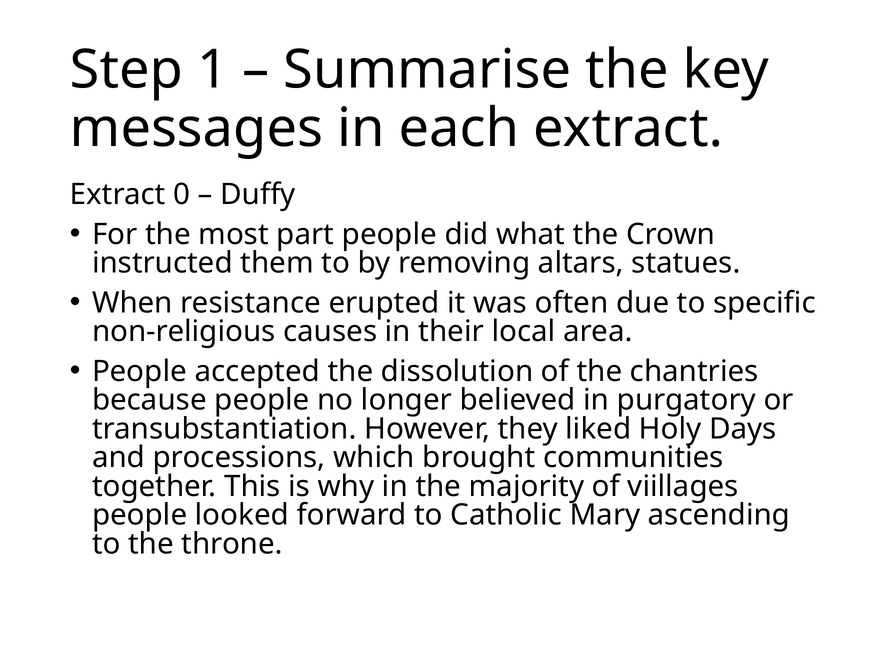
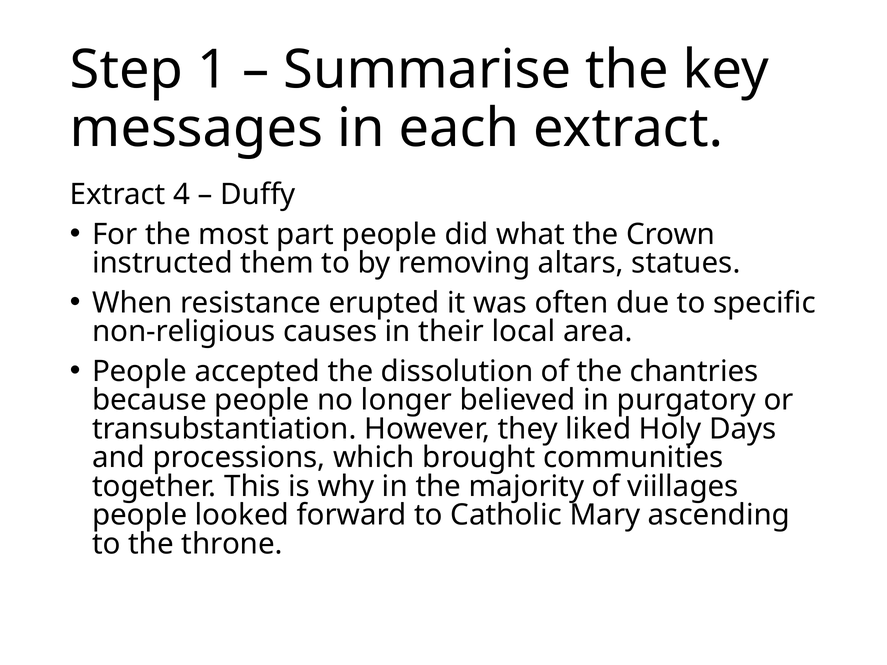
0: 0 -> 4
